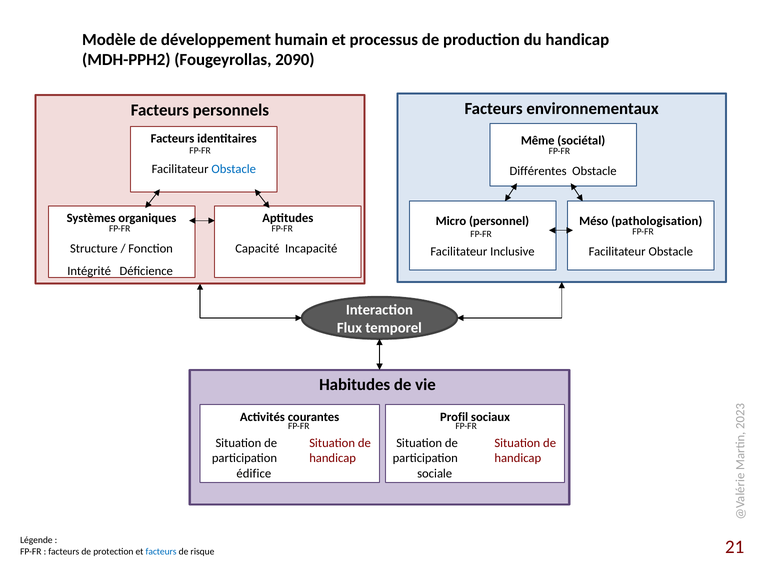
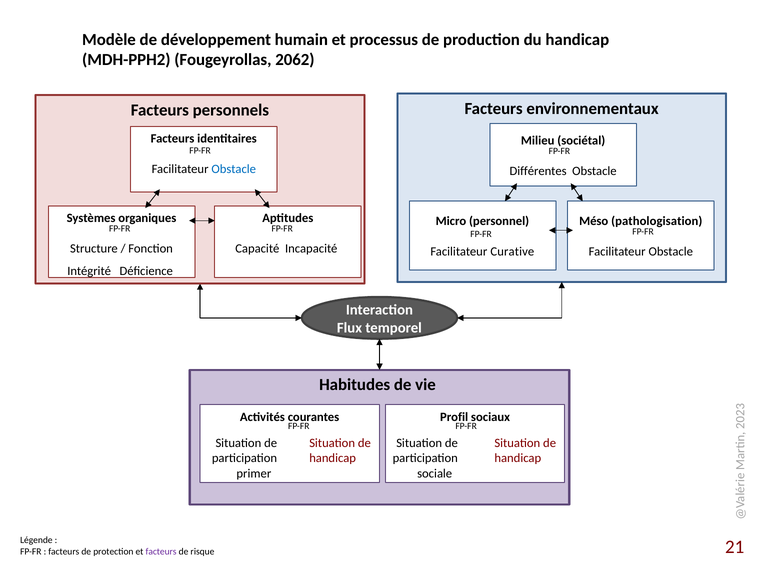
2090: 2090 -> 2062
Même: Même -> Milieu
Inclusive: Inclusive -> Curative
édifice: édifice -> primer
facteurs at (161, 551) colour: blue -> purple
